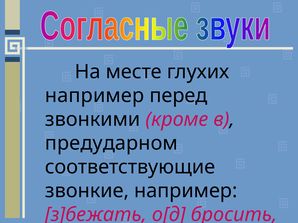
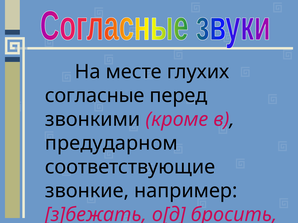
например at (95, 96): например -> согласные
